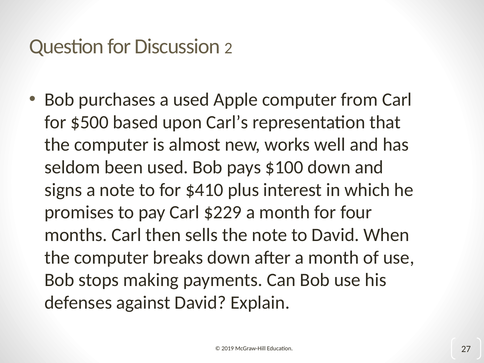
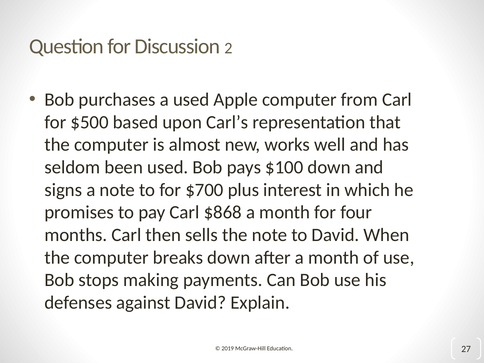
$410: $410 -> $700
$229: $229 -> $868
